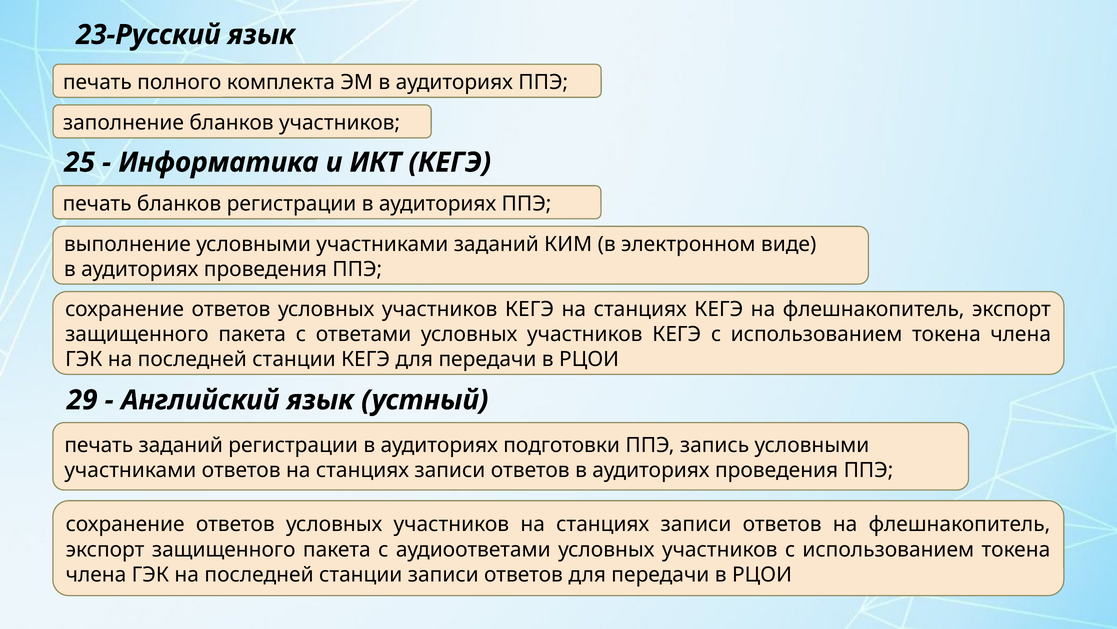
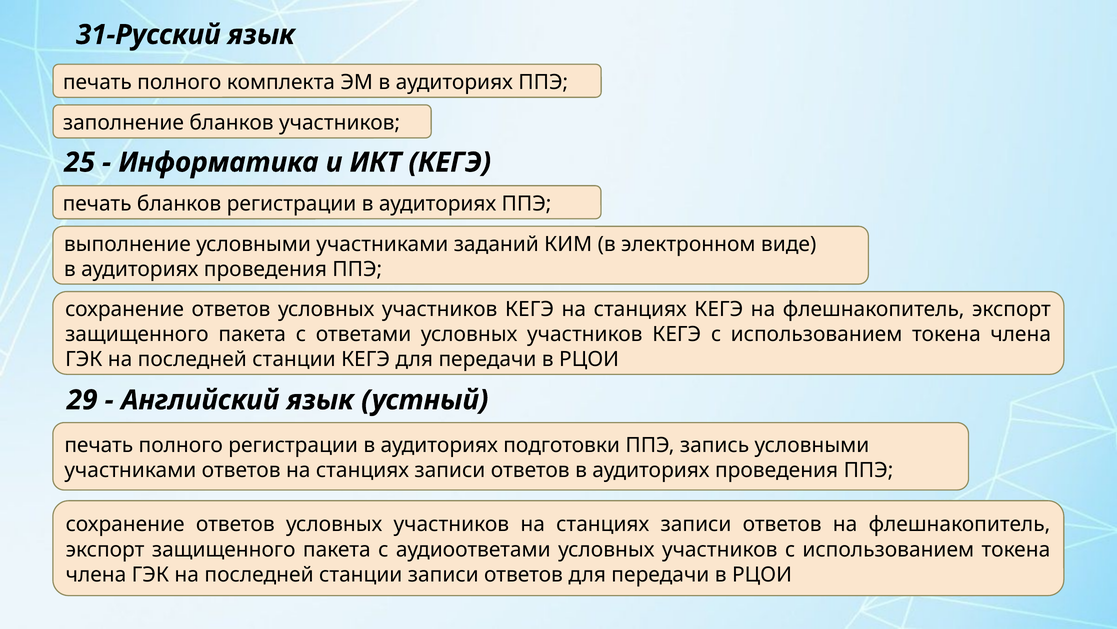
23-Русский: 23-Русский -> 31-Русский
заданий at (181, 445): заданий -> полного
